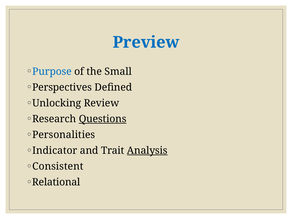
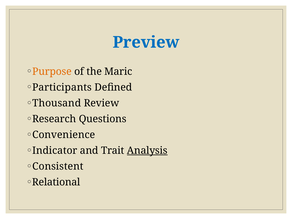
Purpose colour: blue -> orange
Small: Small -> Maric
Perspectives: Perspectives -> Participants
Unlocking: Unlocking -> Thousand
Questions underline: present -> none
Personalities: Personalities -> Convenience
